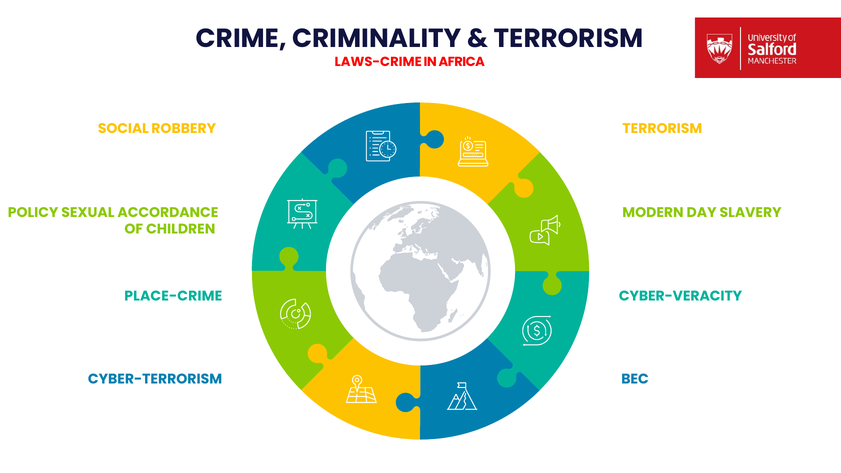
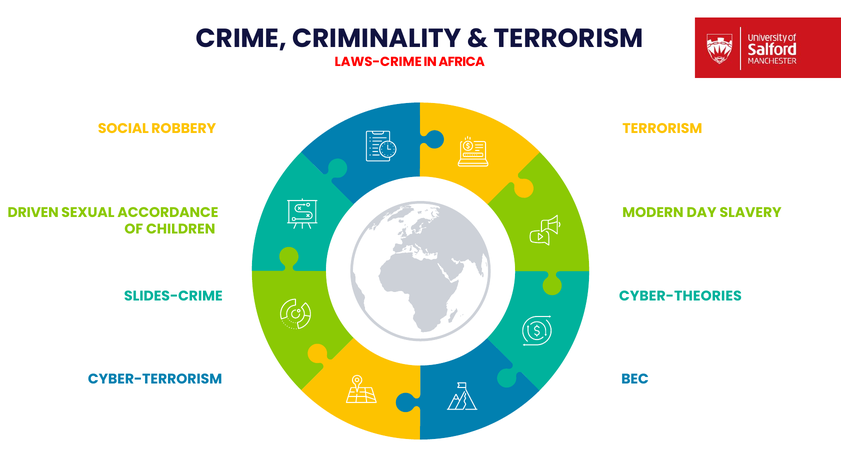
POLICY: POLICY -> DRIVEN
PLACE-CRIME: PLACE-CRIME -> SLIDES-CRIME
CYBER-VERACITY: CYBER-VERACITY -> CYBER-THEORIES
